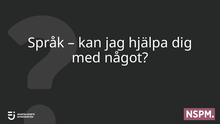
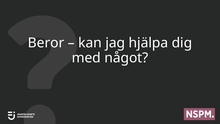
Språk: Språk -> Beror
